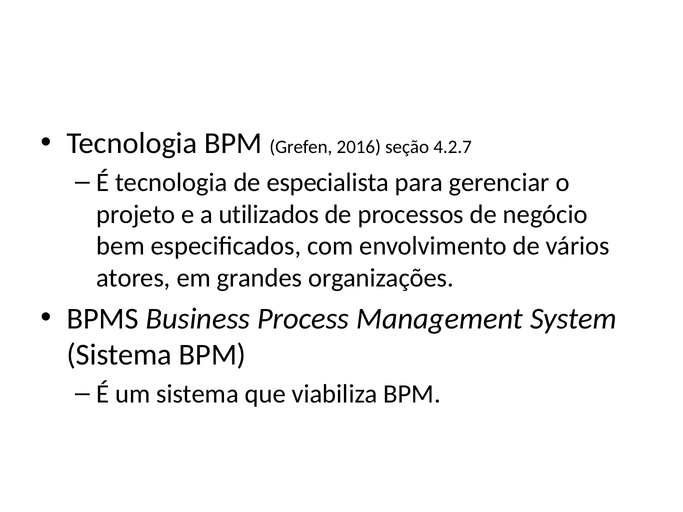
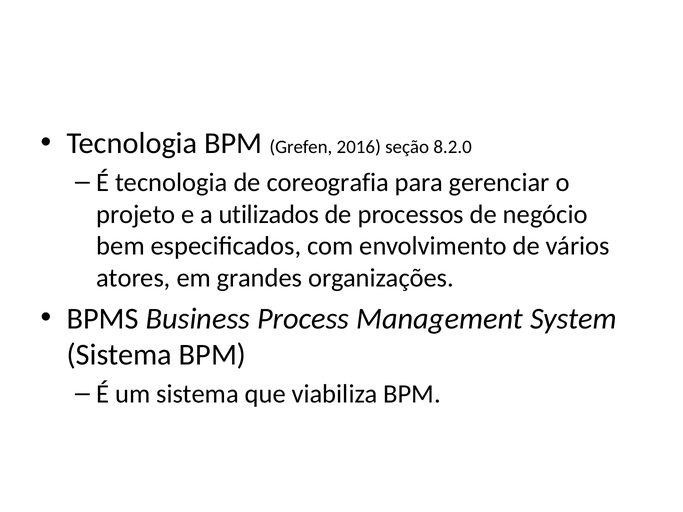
4.2.7: 4.2.7 -> 8.2.0
especialista: especialista -> coreografia
